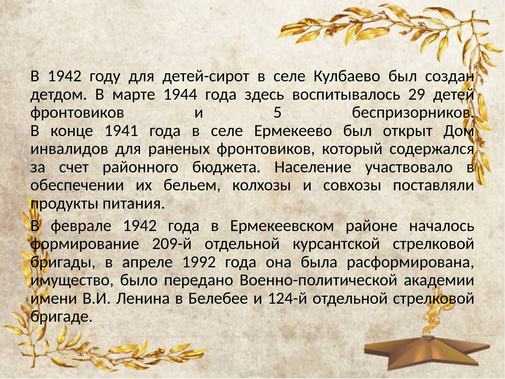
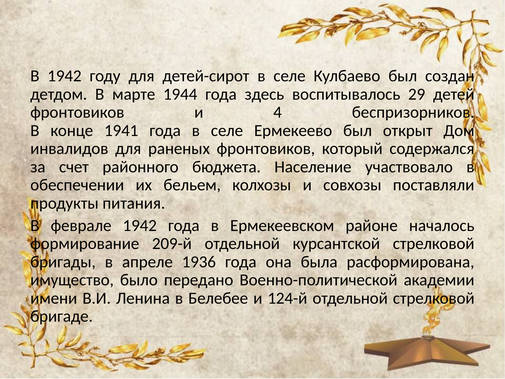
5: 5 -> 4
1992: 1992 -> 1936
